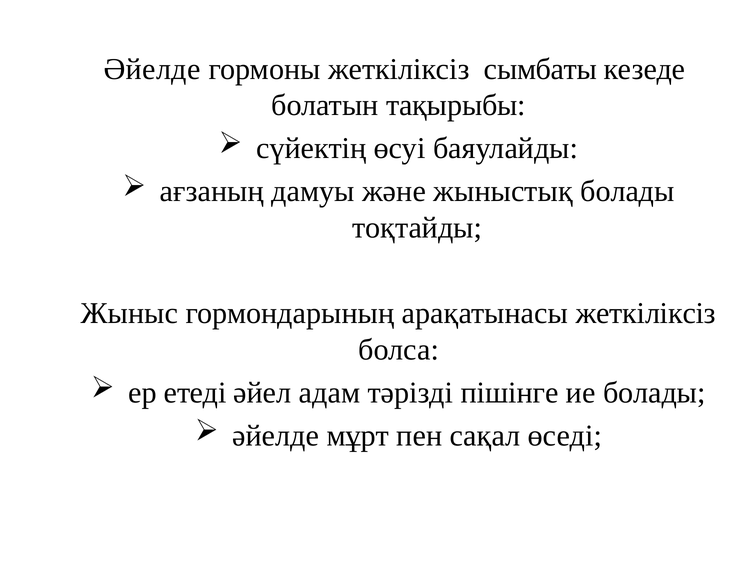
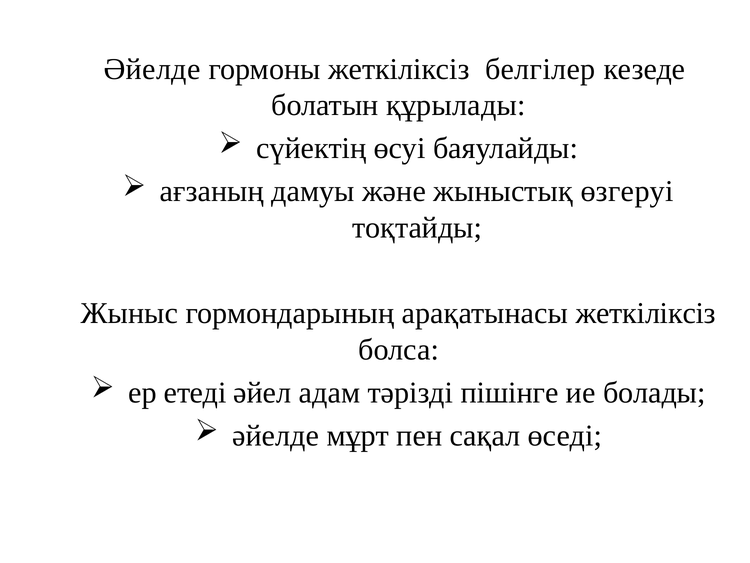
сымбаты: сымбаты -> белгілер
тақырыбы: тақырыбы -> құрылады
жыныстық болады: болады -> өзгеруі
